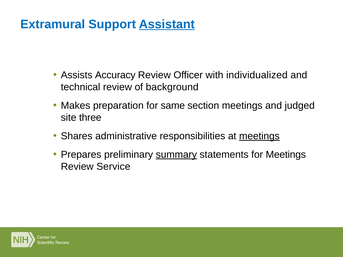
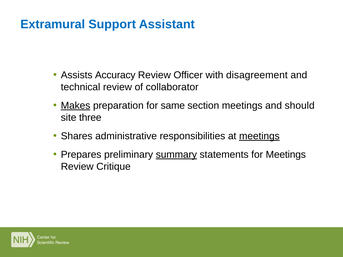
Assistant underline: present -> none
individualized: individualized -> disagreement
background: background -> collaborator
Makes underline: none -> present
judged: judged -> should
Service: Service -> Critique
